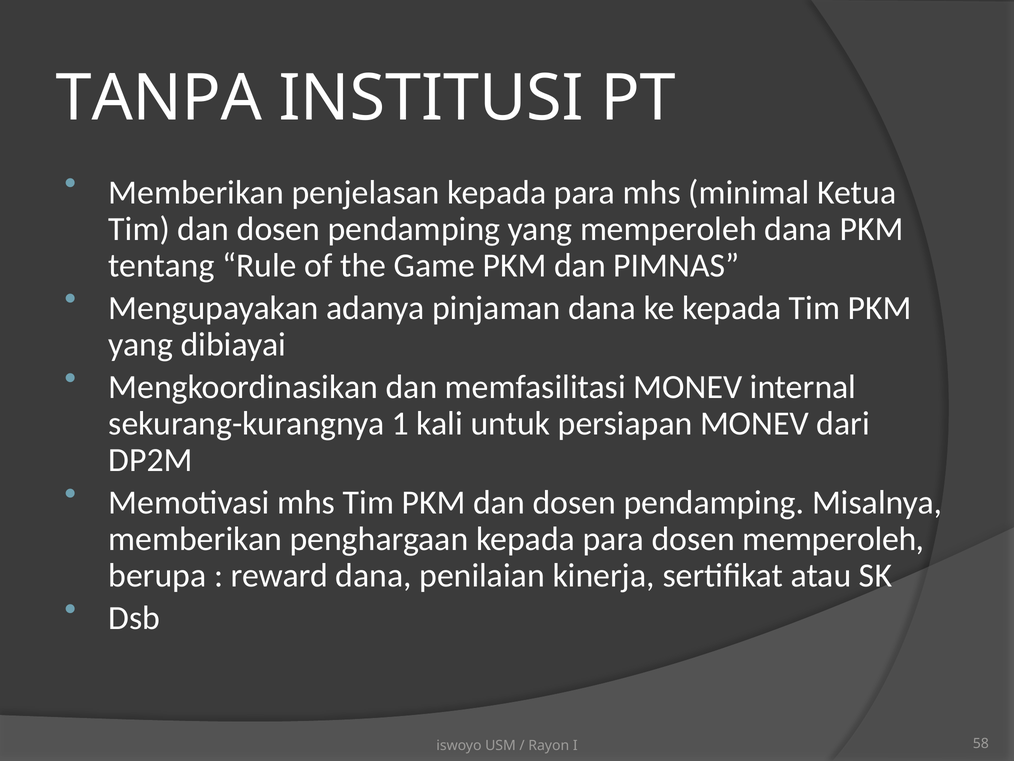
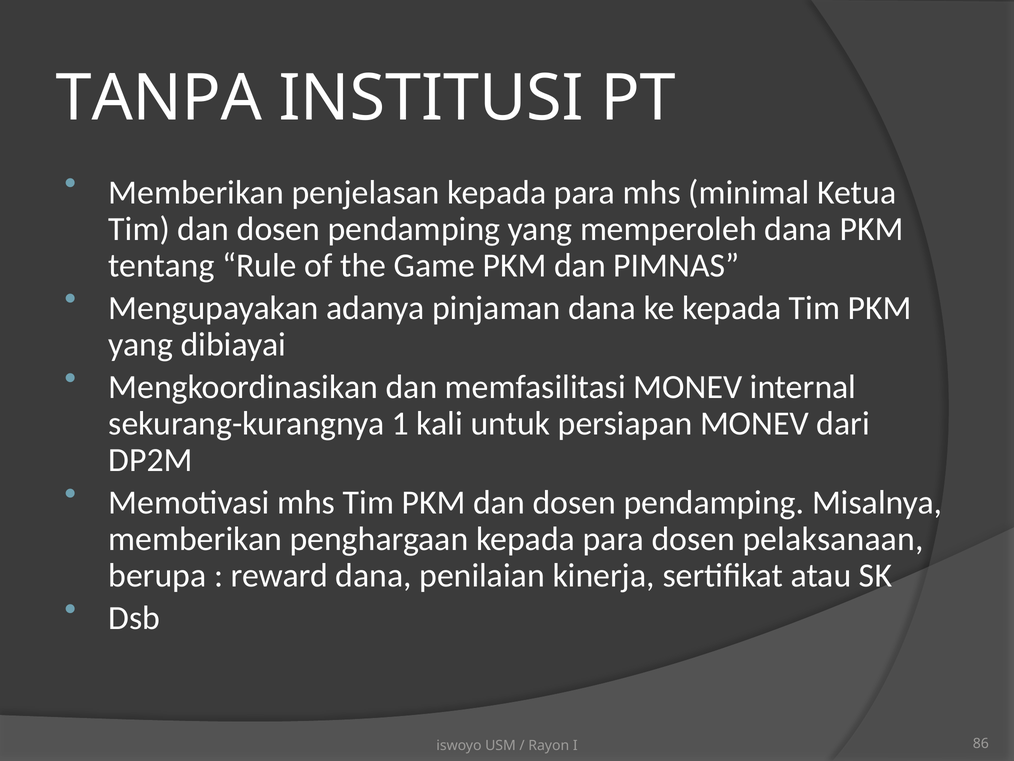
dosen memperoleh: memperoleh -> pelaksanaan
58: 58 -> 86
